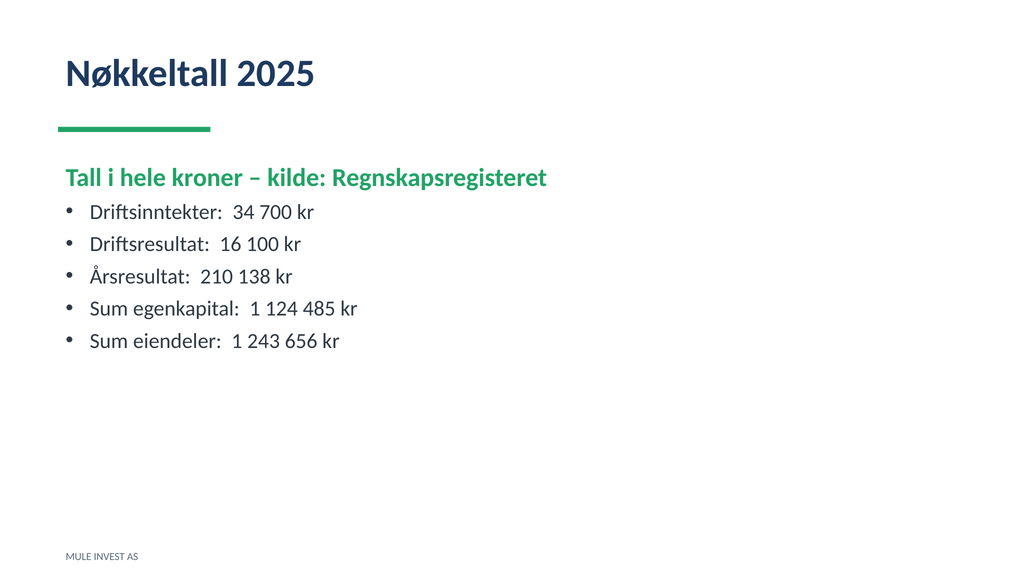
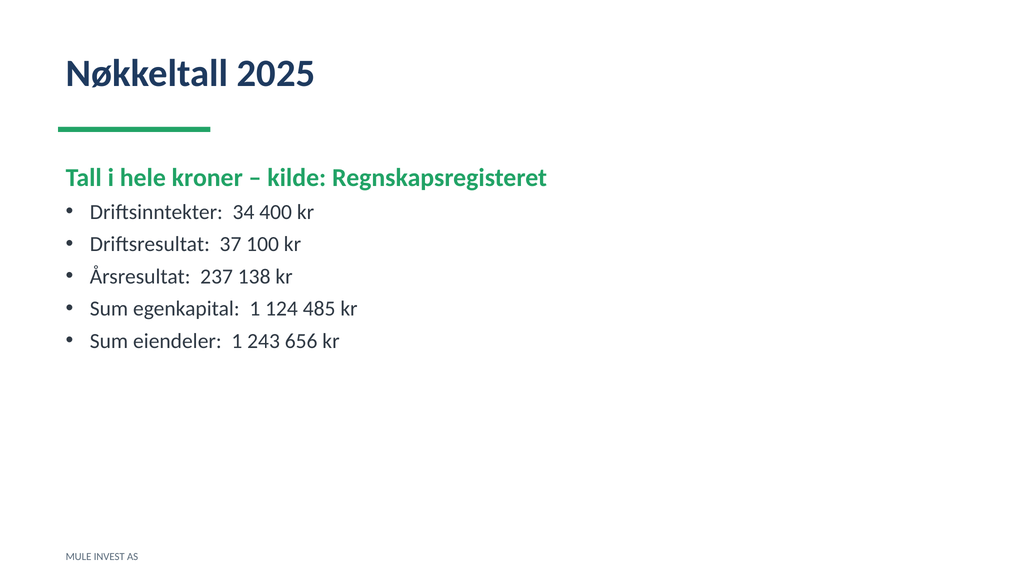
700: 700 -> 400
16: 16 -> 37
210: 210 -> 237
